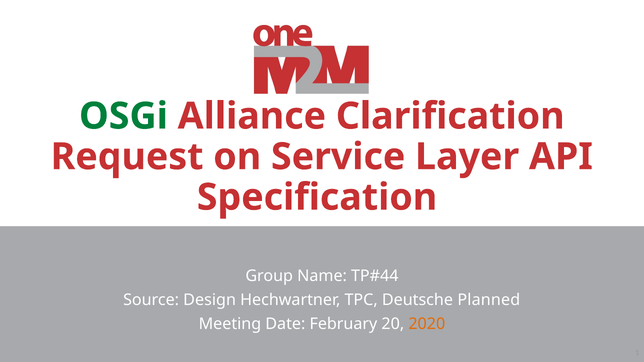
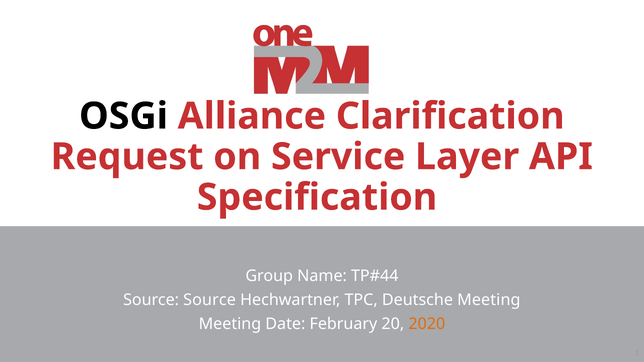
OSGi colour: green -> black
Source Design: Design -> Source
Deutsche Planned: Planned -> Meeting
